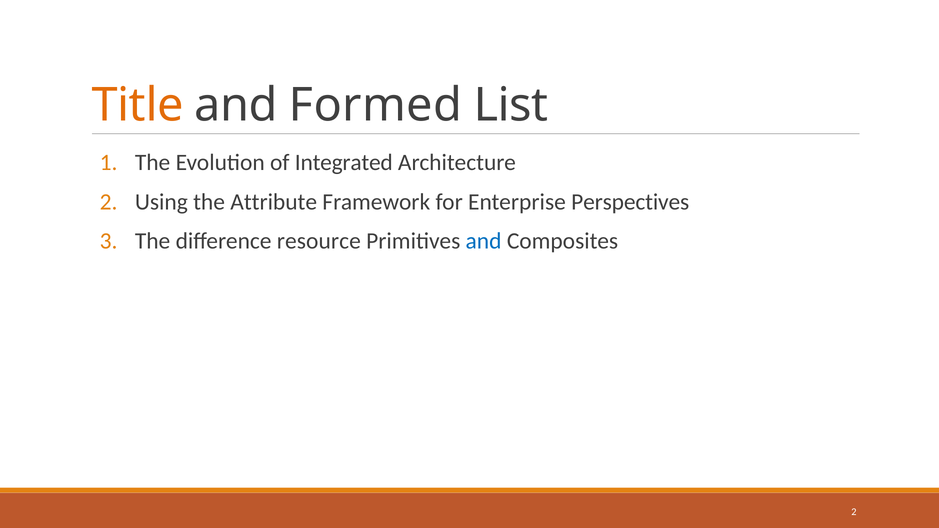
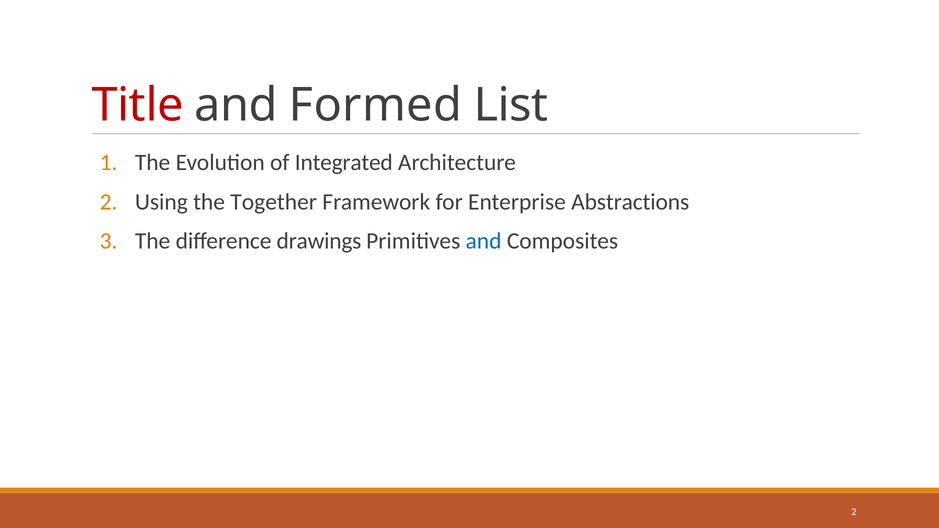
Title colour: orange -> red
Attribute: Attribute -> Together
Perspectives: Perspectives -> Abstractions
resource: resource -> drawings
